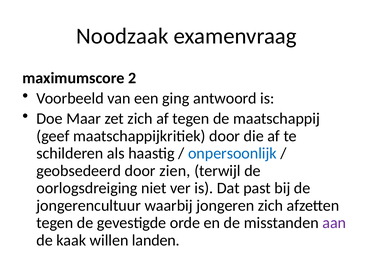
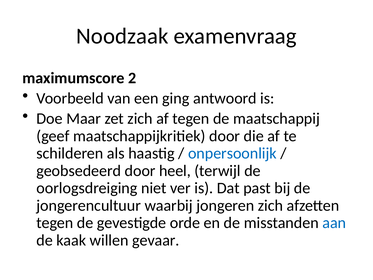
zien: zien -> heel
aan colour: purple -> blue
landen: landen -> gevaar
